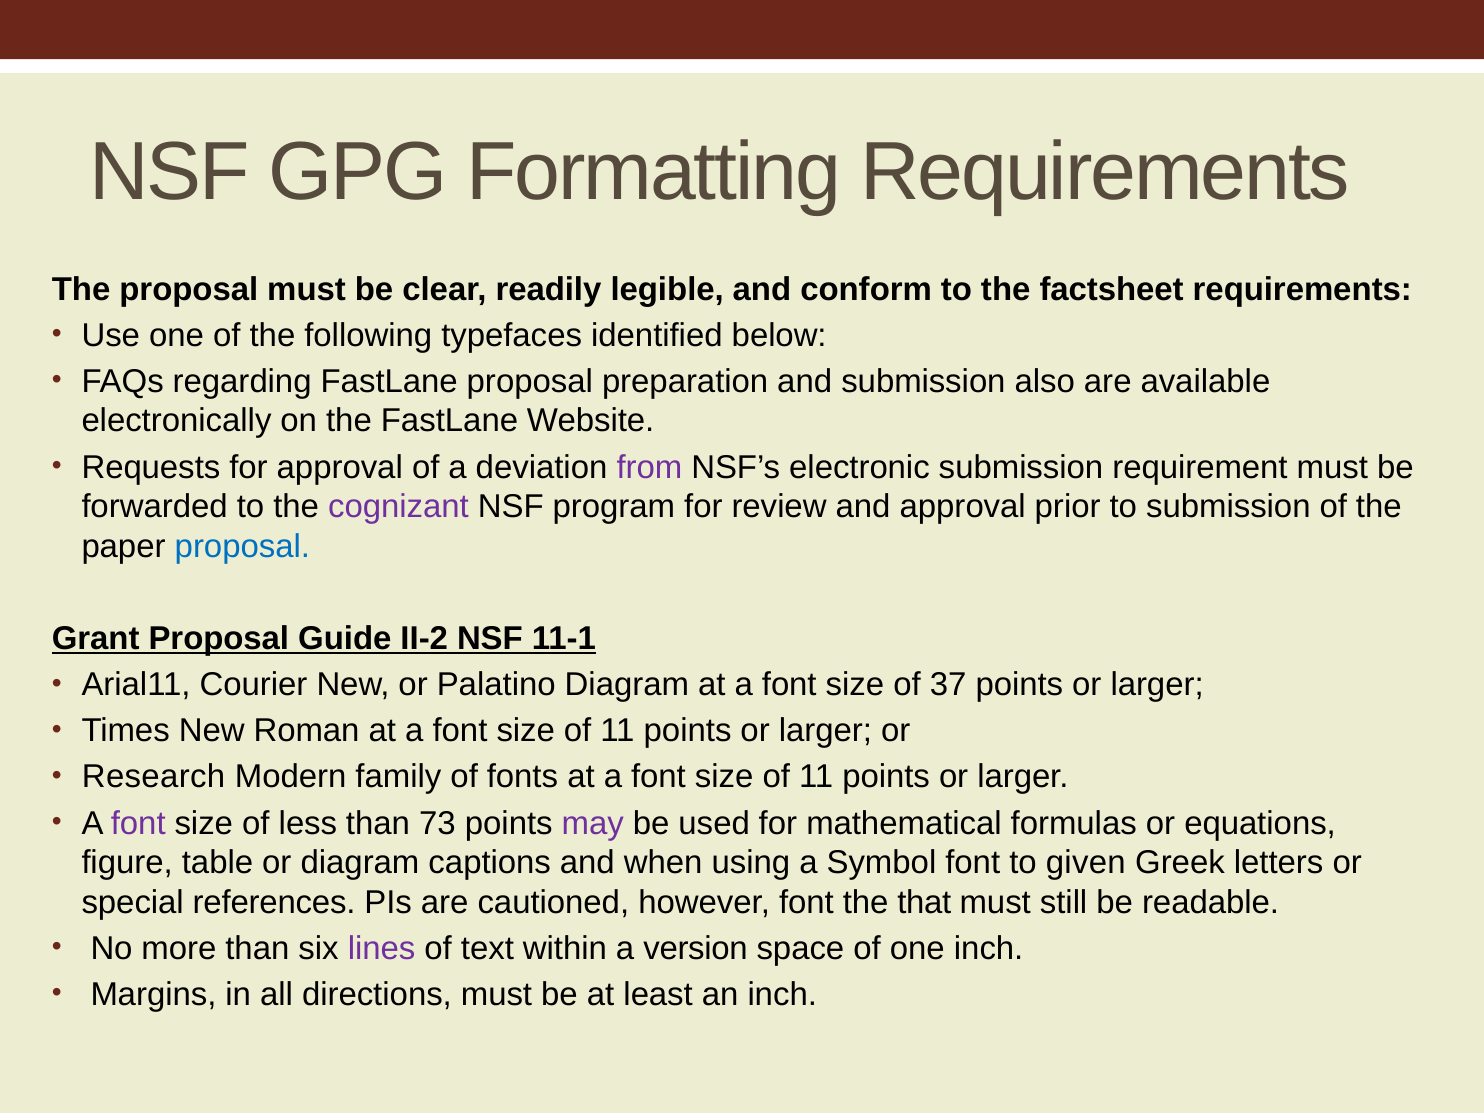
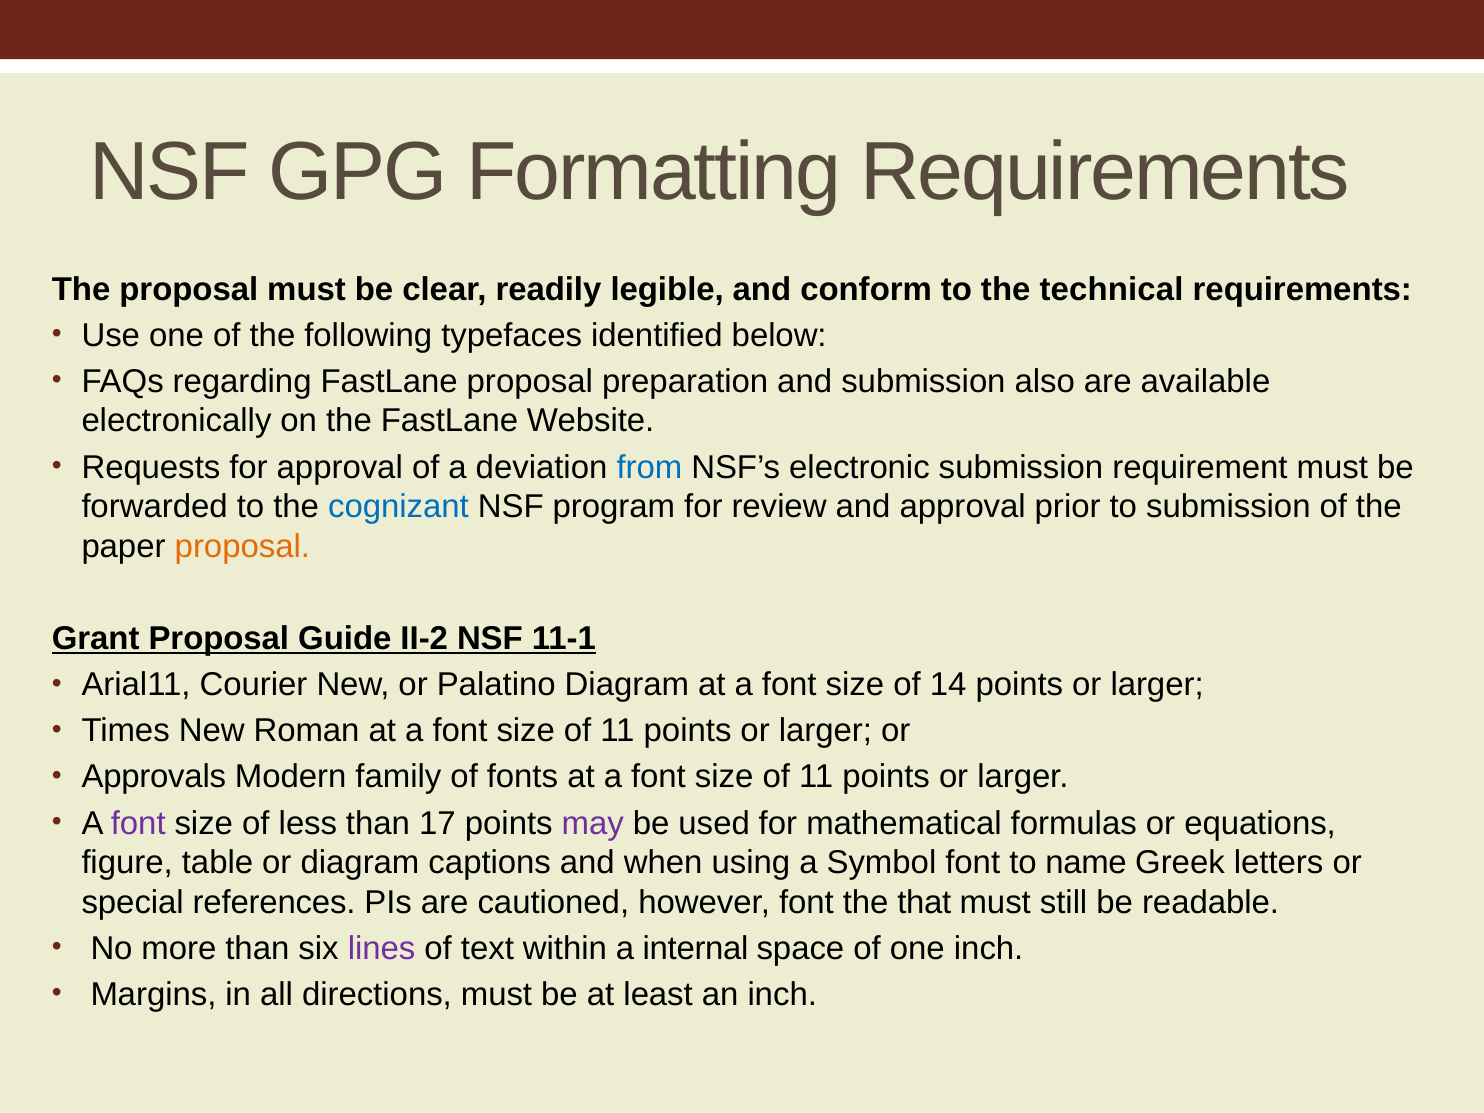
factsheet: factsheet -> technical
from colour: purple -> blue
cognizant colour: purple -> blue
proposal at (242, 546) colour: blue -> orange
37: 37 -> 14
Research: Research -> Approvals
73: 73 -> 17
given: given -> name
version: version -> internal
